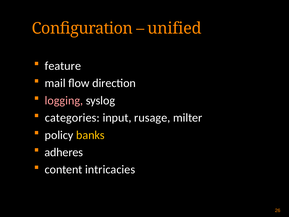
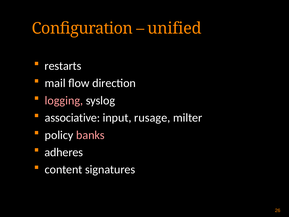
feature: feature -> restarts
categories: categories -> associative
banks colour: yellow -> pink
intricacies: intricacies -> signatures
